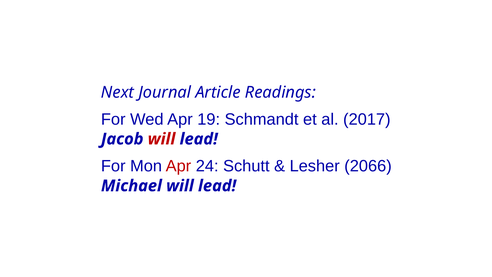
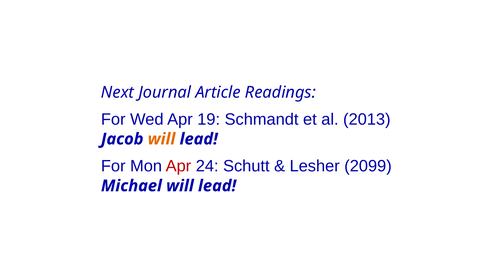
2017: 2017 -> 2013
will at (162, 139) colour: red -> orange
2066: 2066 -> 2099
